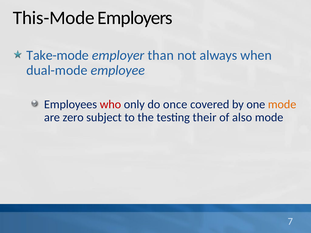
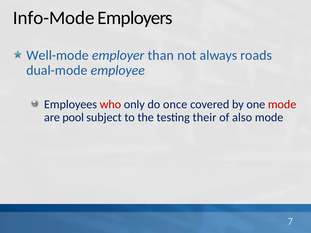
This-Mode: This-Mode -> Info-Mode
Take-mode: Take-mode -> Well-mode
when: when -> roads
mode at (282, 104) colour: orange -> red
zero: zero -> pool
